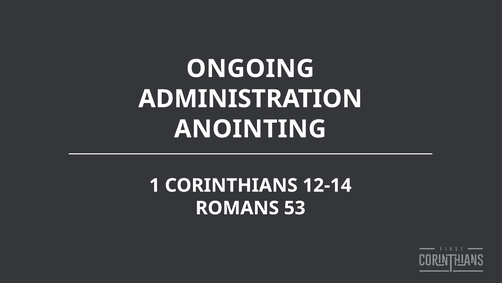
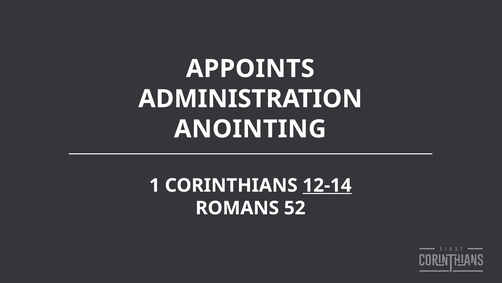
ONGOING: ONGOING -> APPOINTS
12-14 underline: none -> present
53: 53 -> 52
